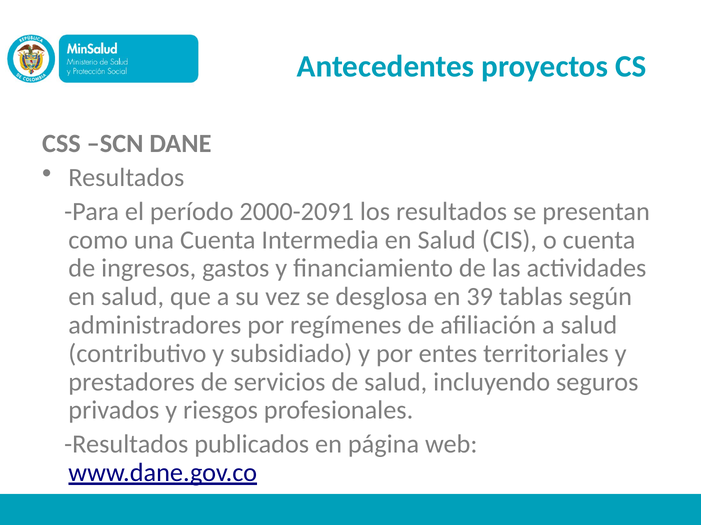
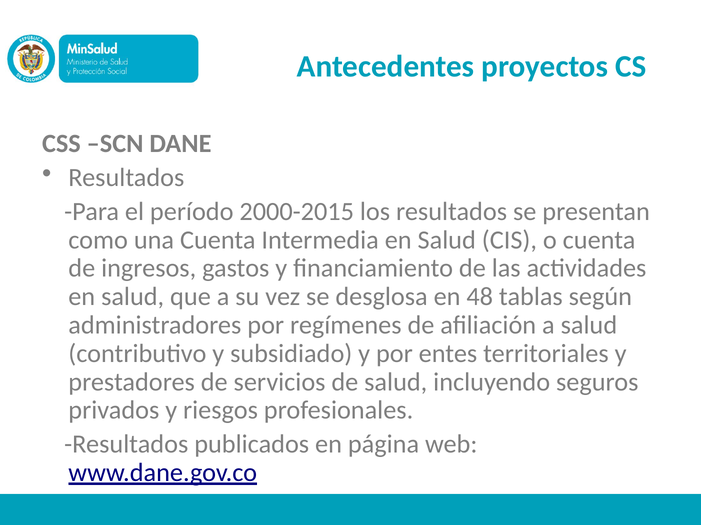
2000-2091: 2000-2091 -> 2000-2015
39: 39 -> 48
